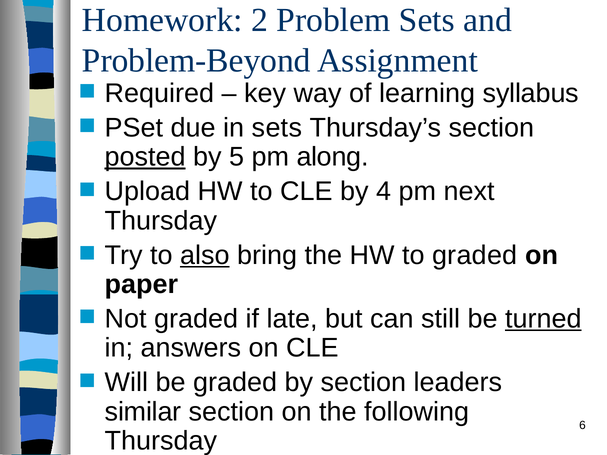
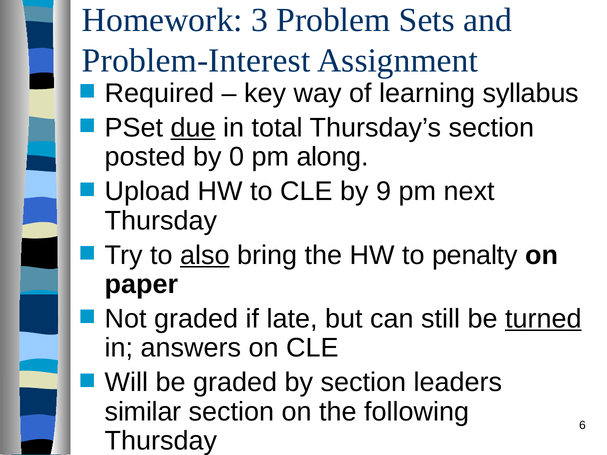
2: 2 -> 3
Problem-Beyond: Problem-Beyond -> Problem-Interest
due underline: none -> present
in sets: sets -> total
posted underline: present -> none
5: 5 -> 0
4: 4 -> 9
to graded: graded -> penalty
